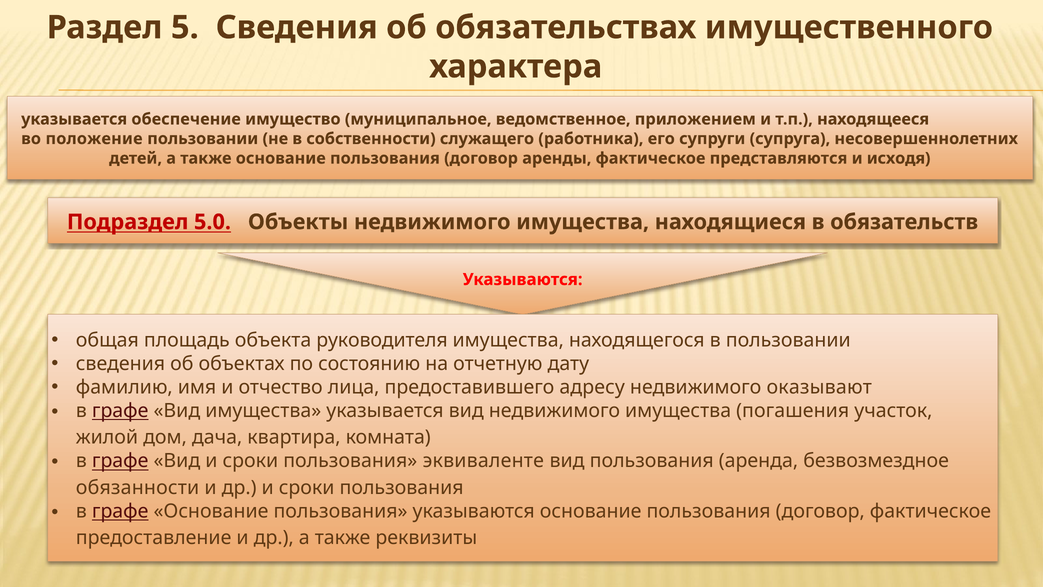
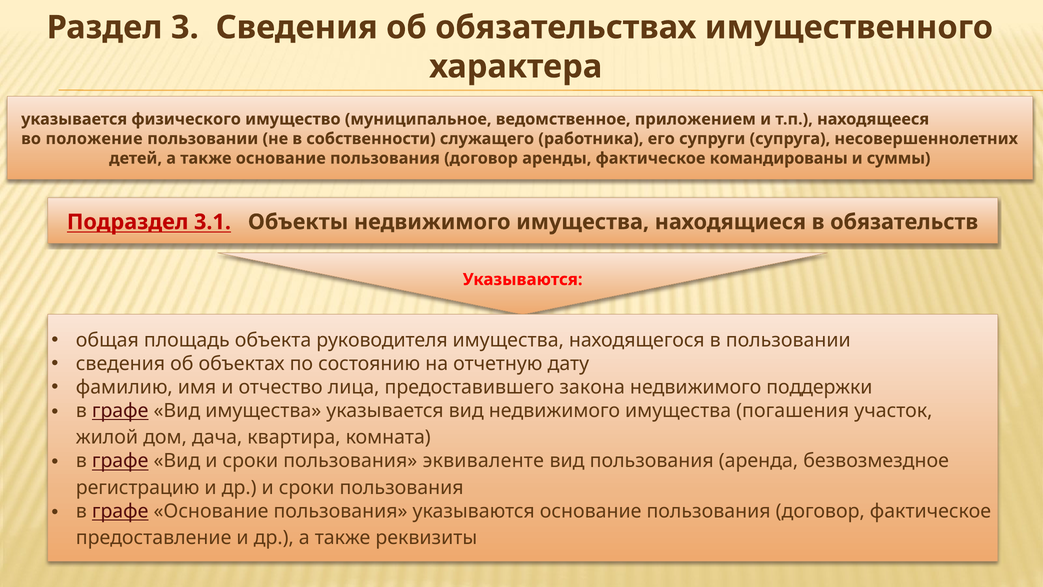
5: 5 -> 3
обеспечение: обеспечение -> физического
представляются: представляются -> командированы
исходя: исходя -> суммы
5.0: 5.0 -> 3.1
адресу: адресу -> закона
оказывают: оказывают -> поддержки
обязанности: обязанности -> регистрацию
